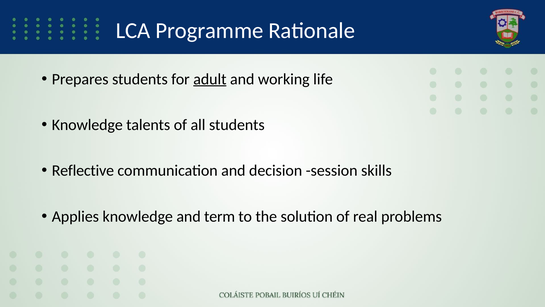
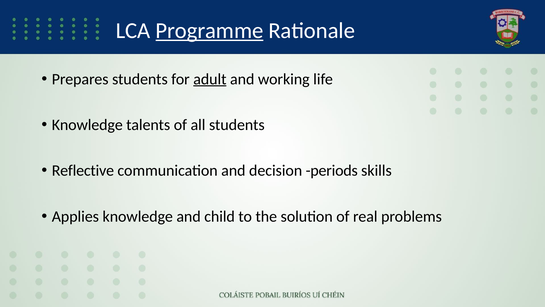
Programme underline: none -> present
session: session -> periods
term: term -> child
